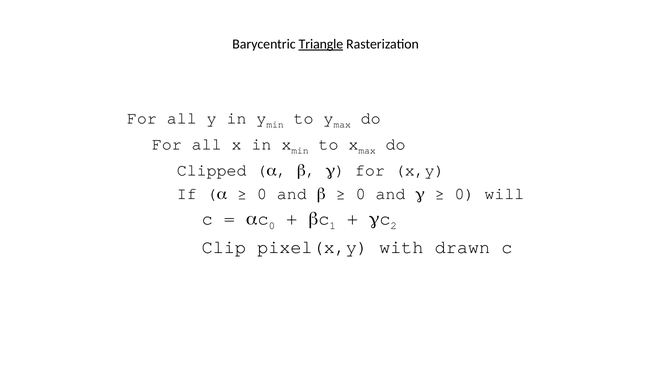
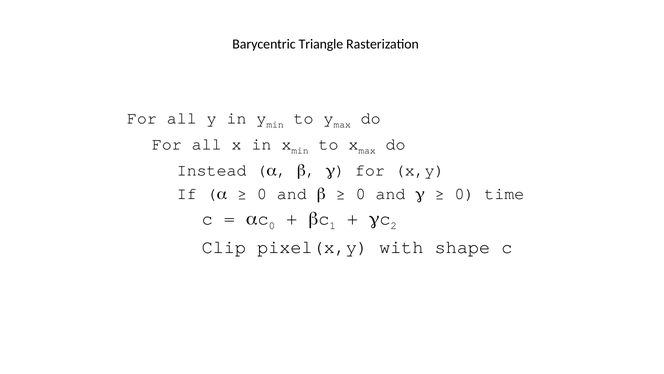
Triangle underline: present -> none
Clipped: Clipped -> Instead
will: will -> time
drawn: drawn -> shape
